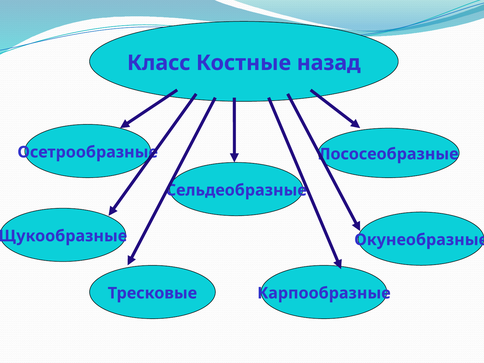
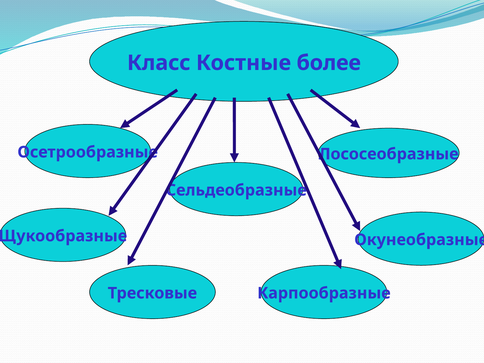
назад: назад -> более
